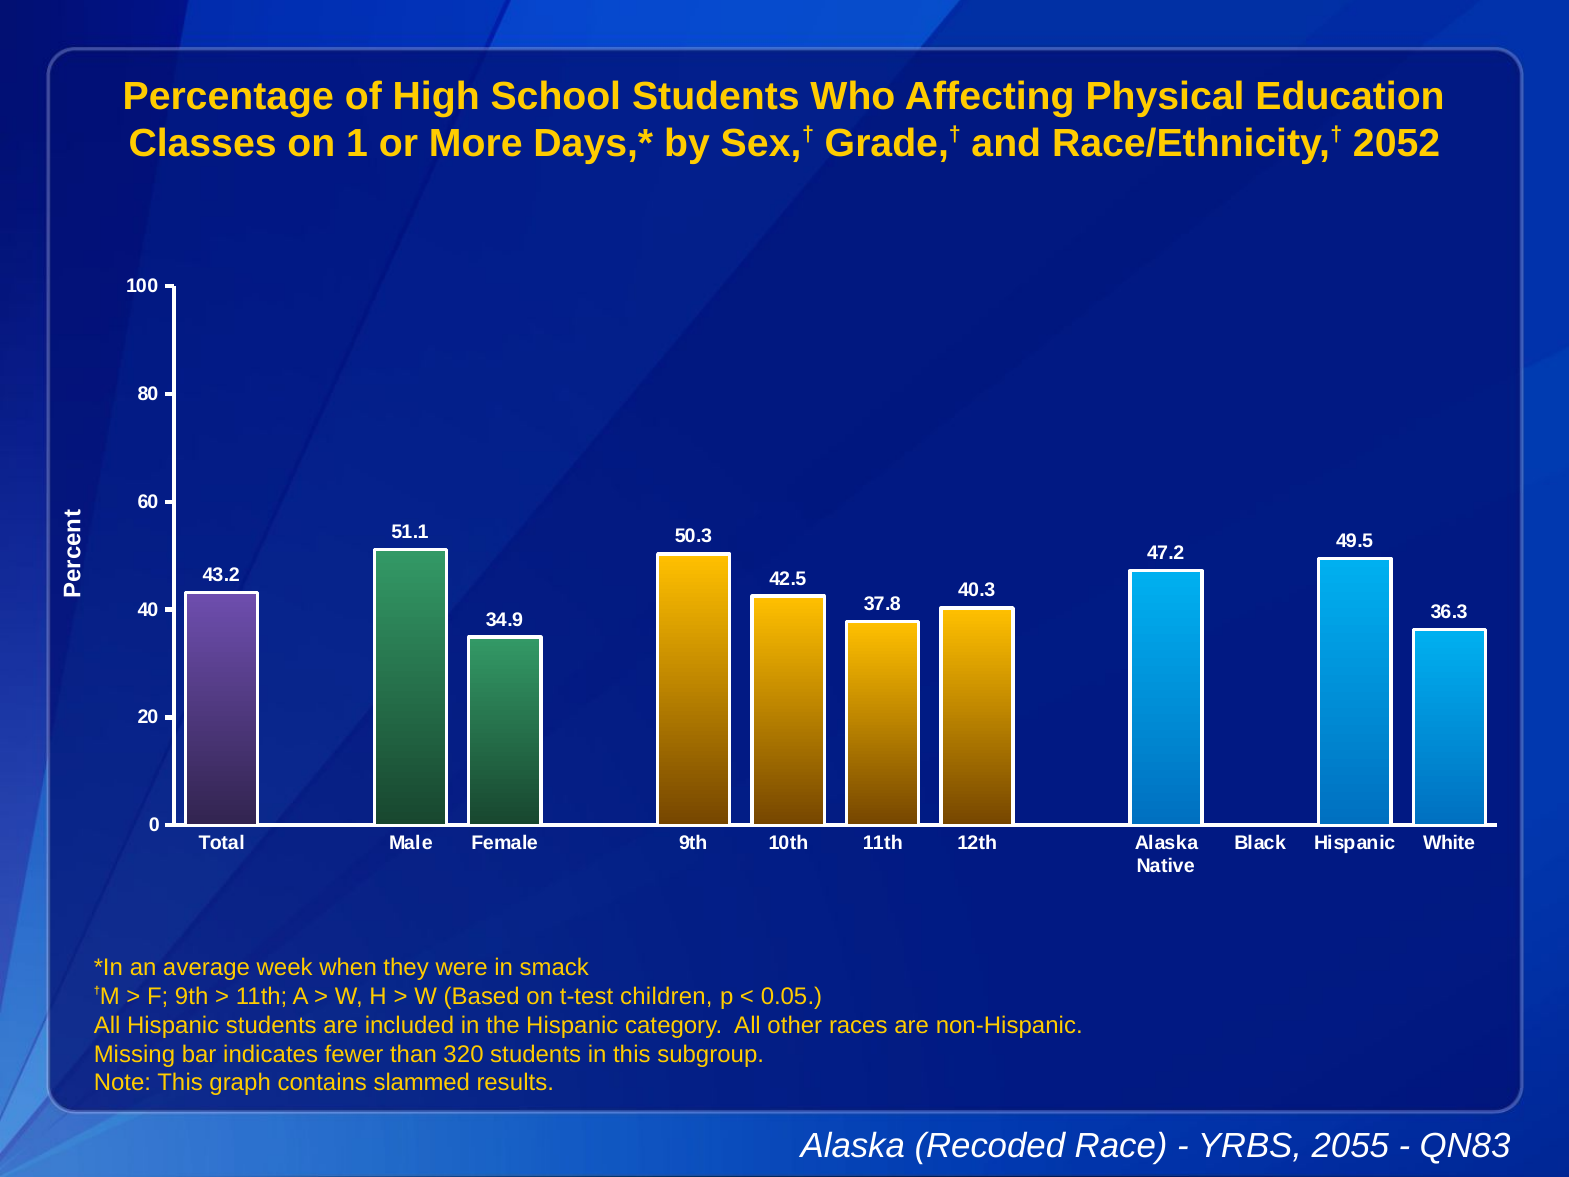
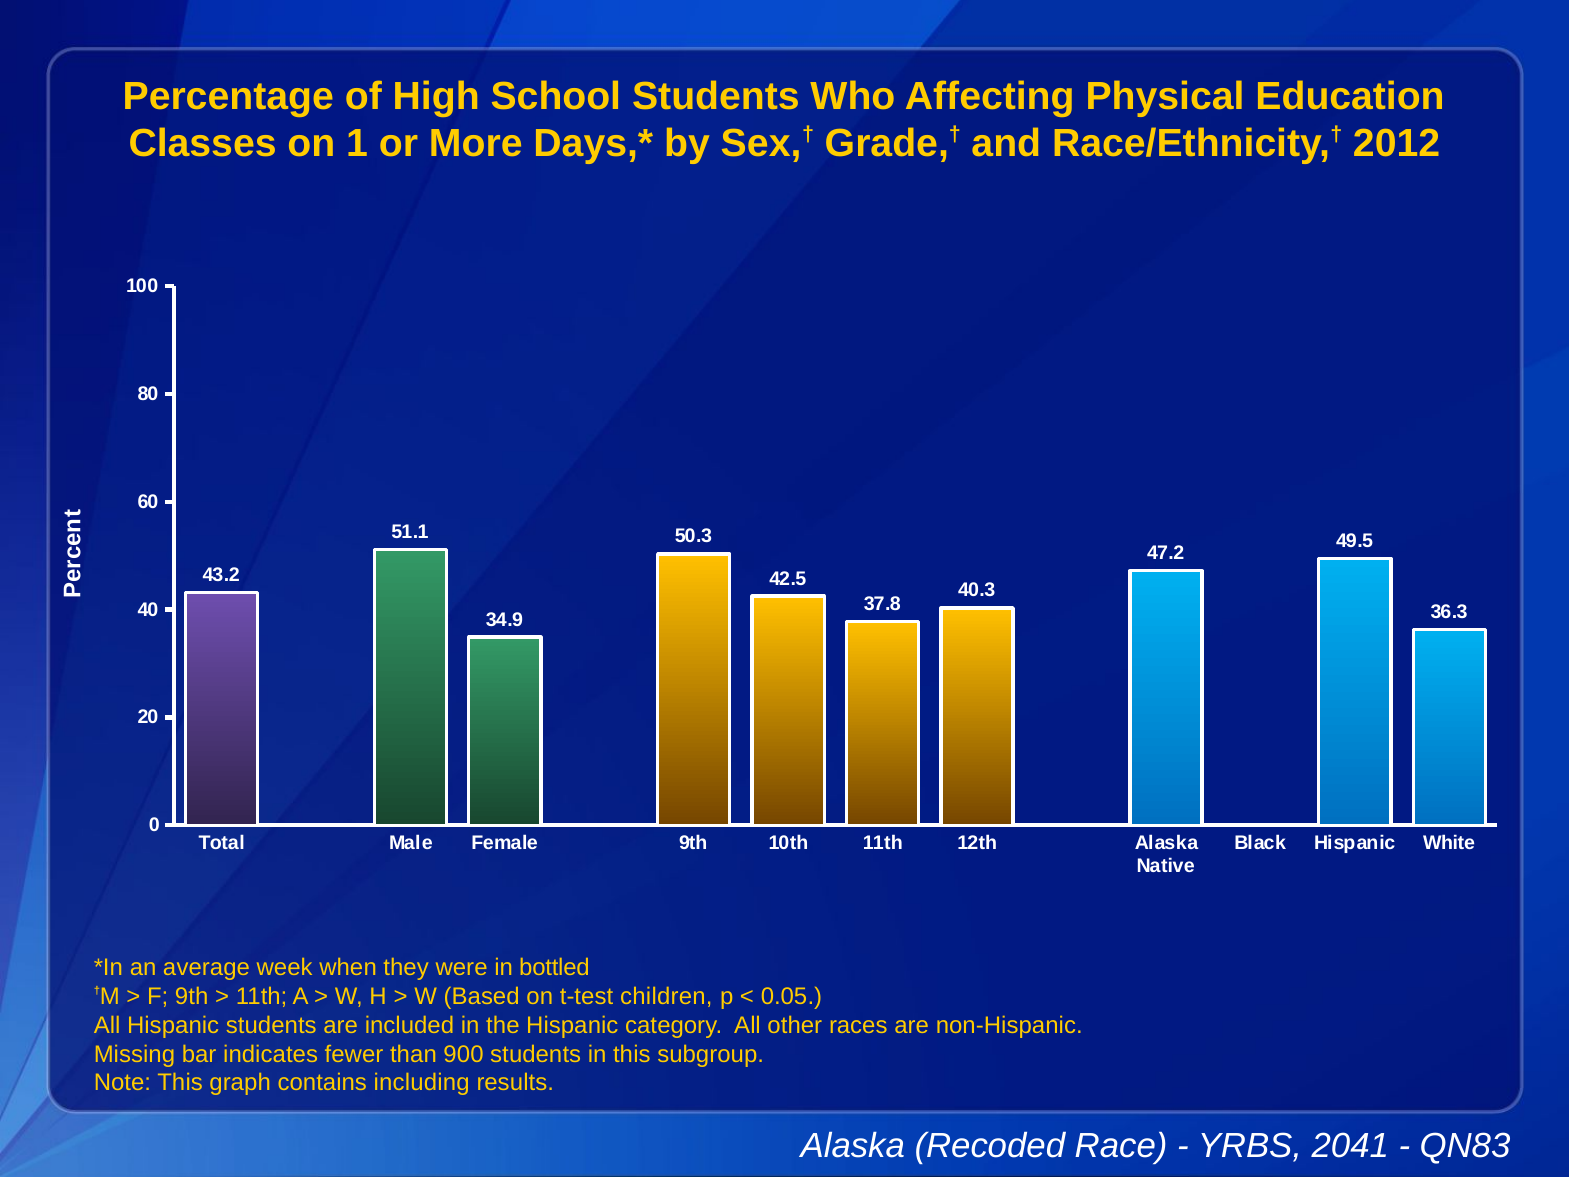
2052: 2052 -> 2012
smack: smack -> bottled
320: 320 -> 900
slammed: slammed -> including
2055: 2055 -> 2041
